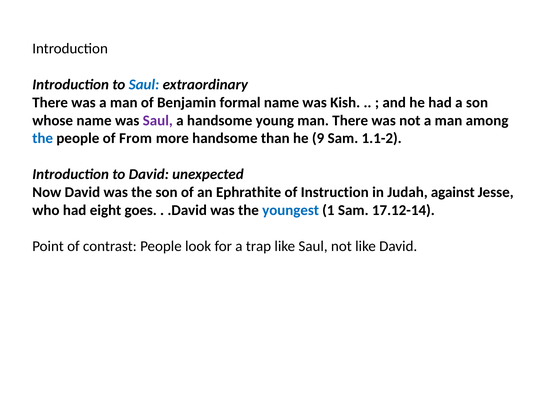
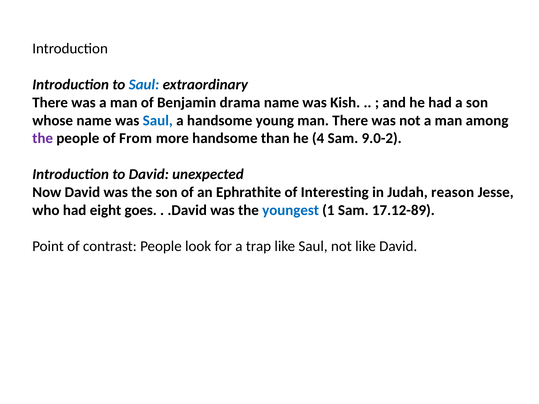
formal: formal -> drama
Saul at (158, 120) colour: purple -> blue
the at (43, 138) colour: blue -> purple
9: 9 -> 4
1.1-2: 1.1-2 -> 9.0-2
Instruction: Instruction -> Interesting
against: against -> reason
17.12-14: 17.12-14 -> 17.12-89
